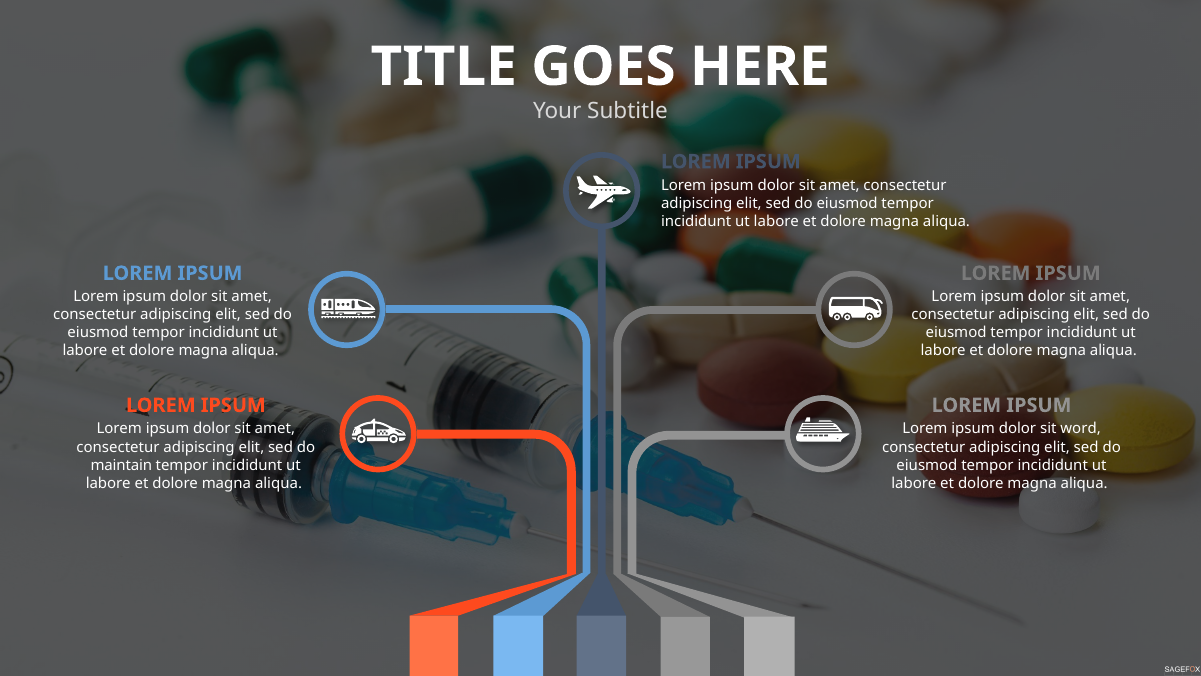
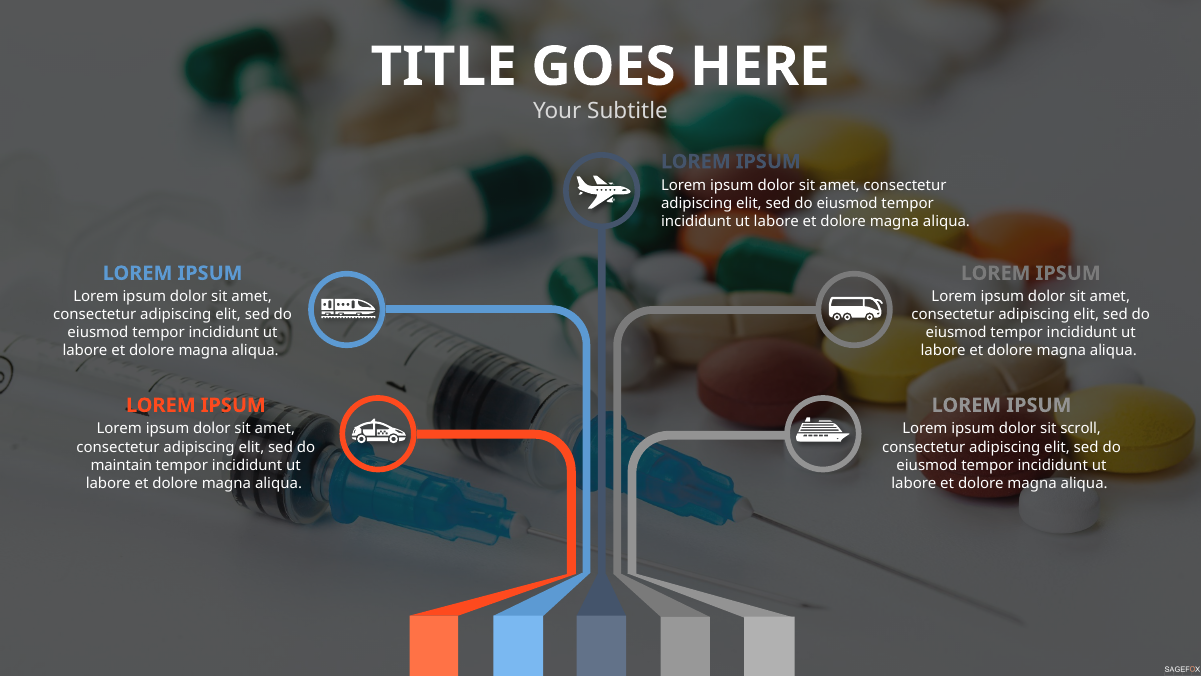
word: word -> scroll
